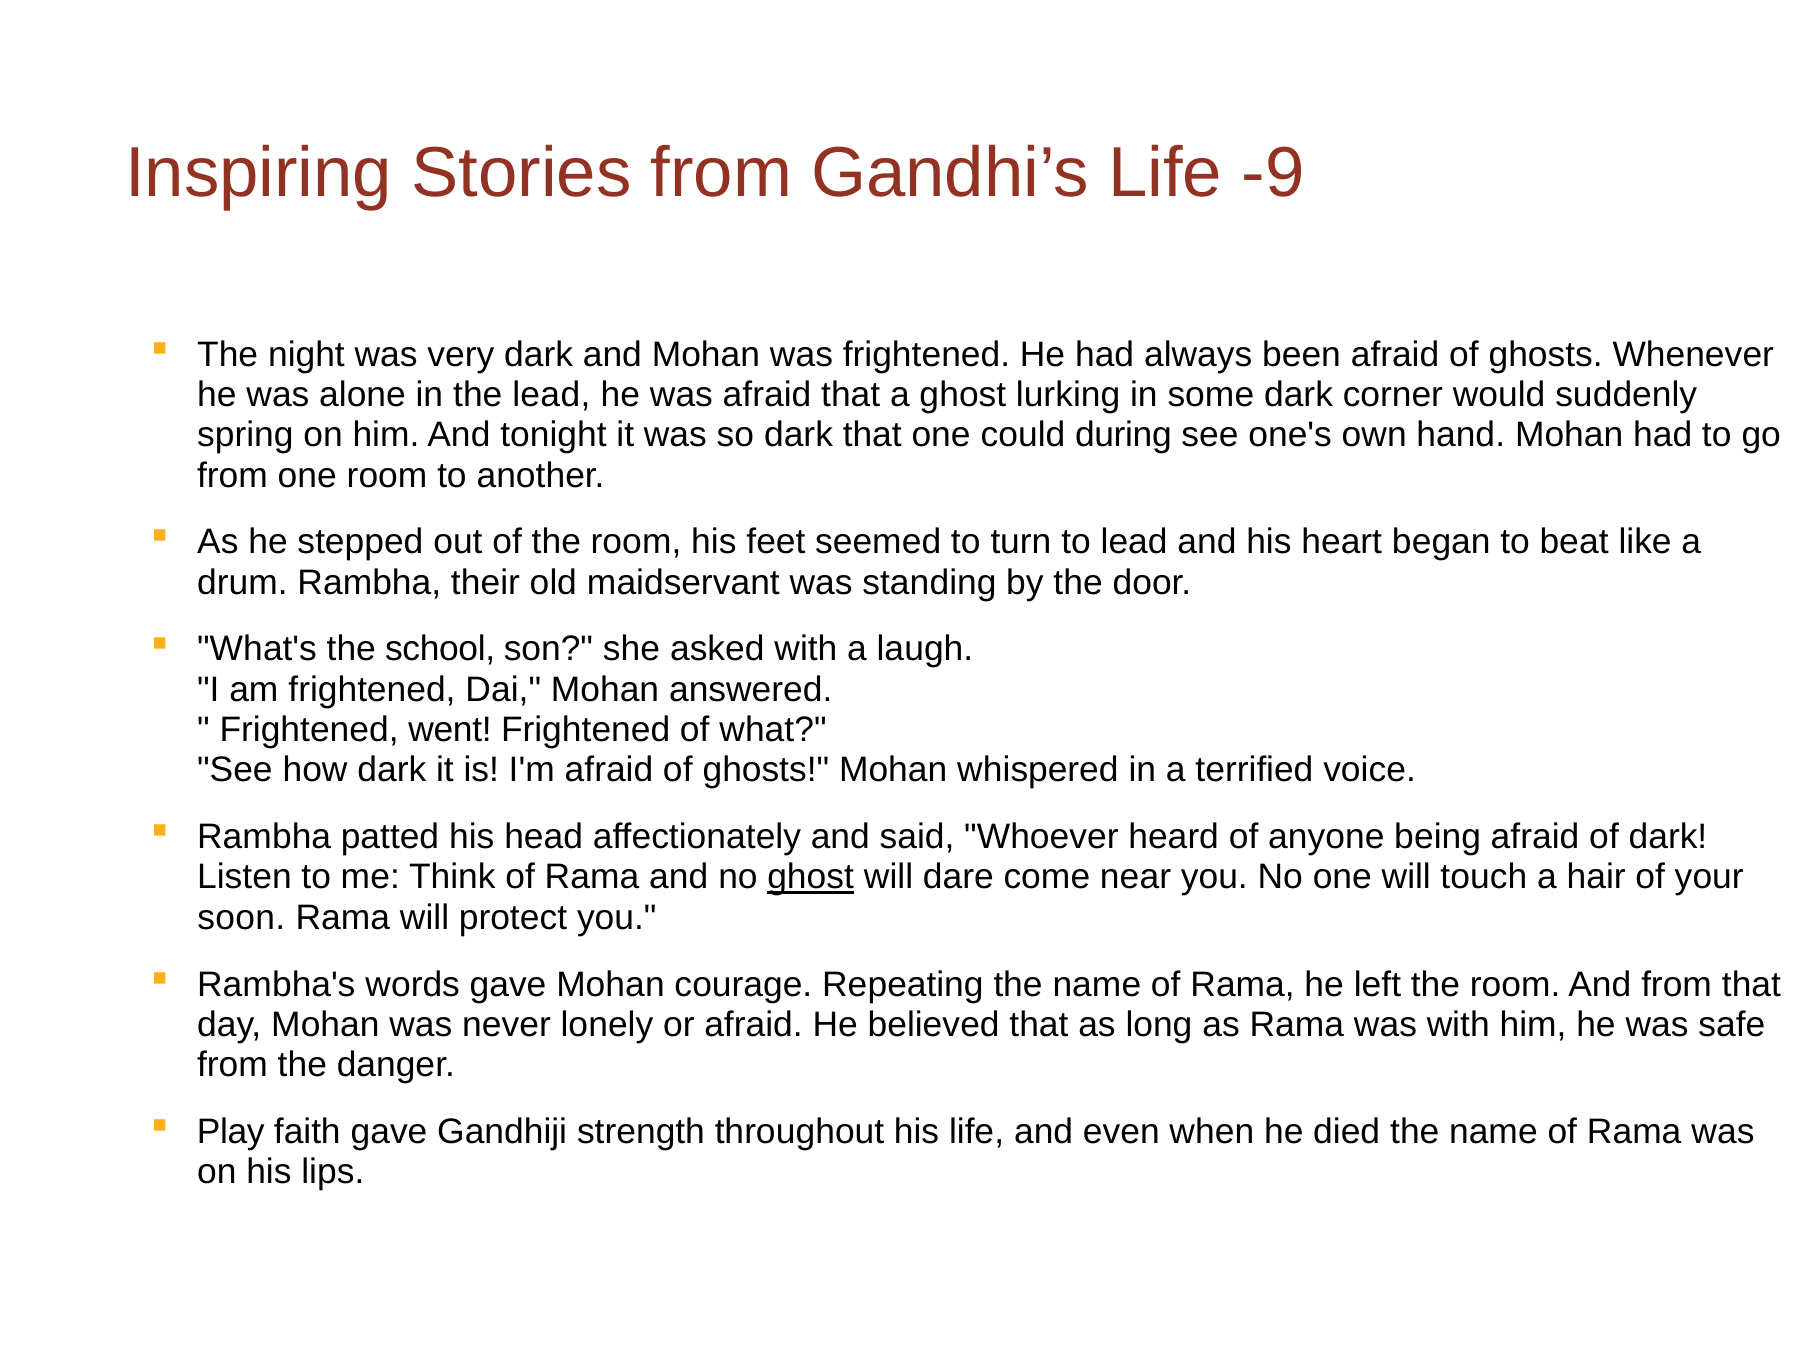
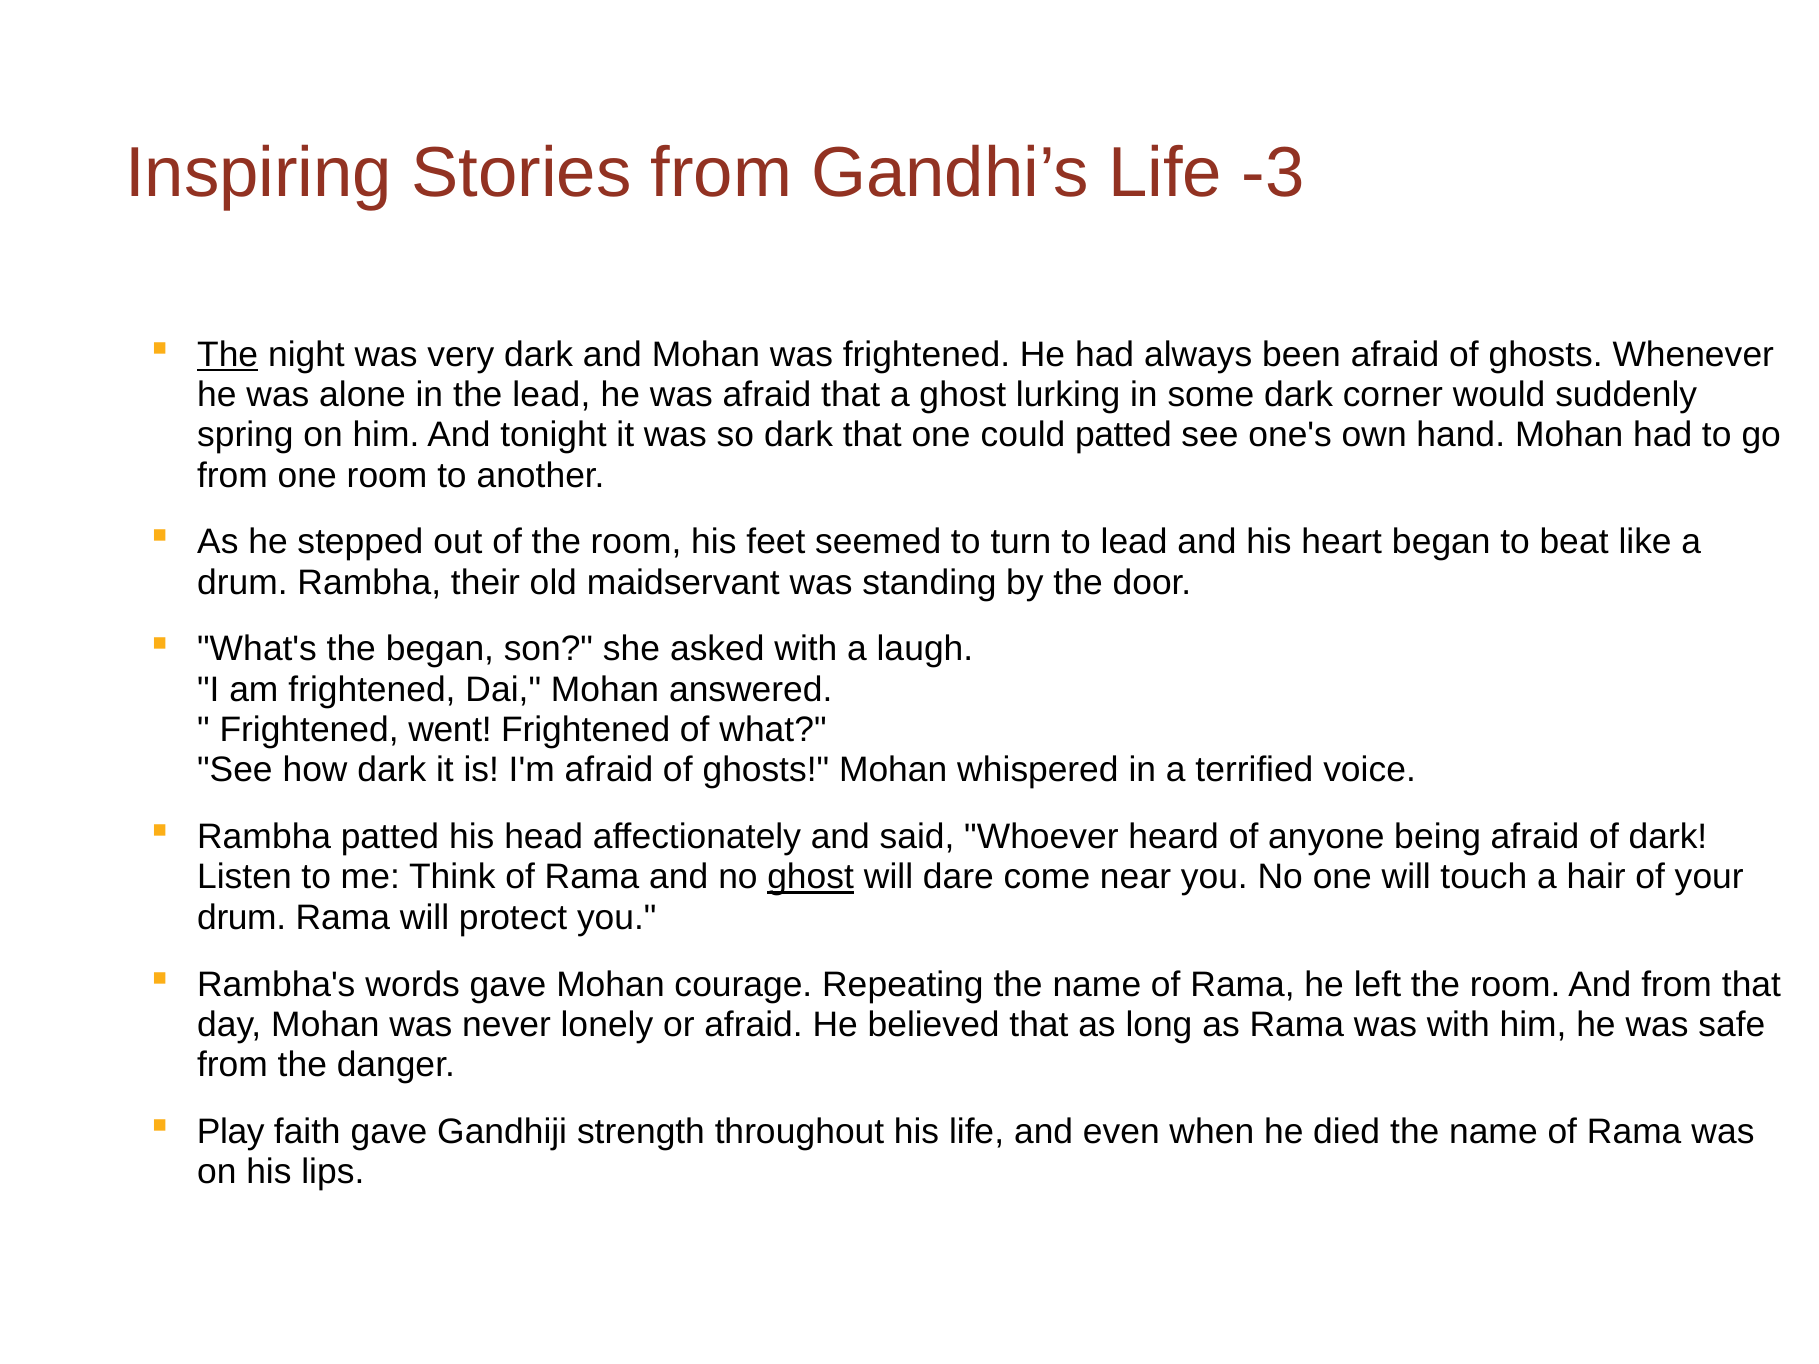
-9: -9 -> -3
The at (228, 354) underline: none -> present
could during: during -> patted
the school: school -> began
soon at (241, 918): soon -> drum
